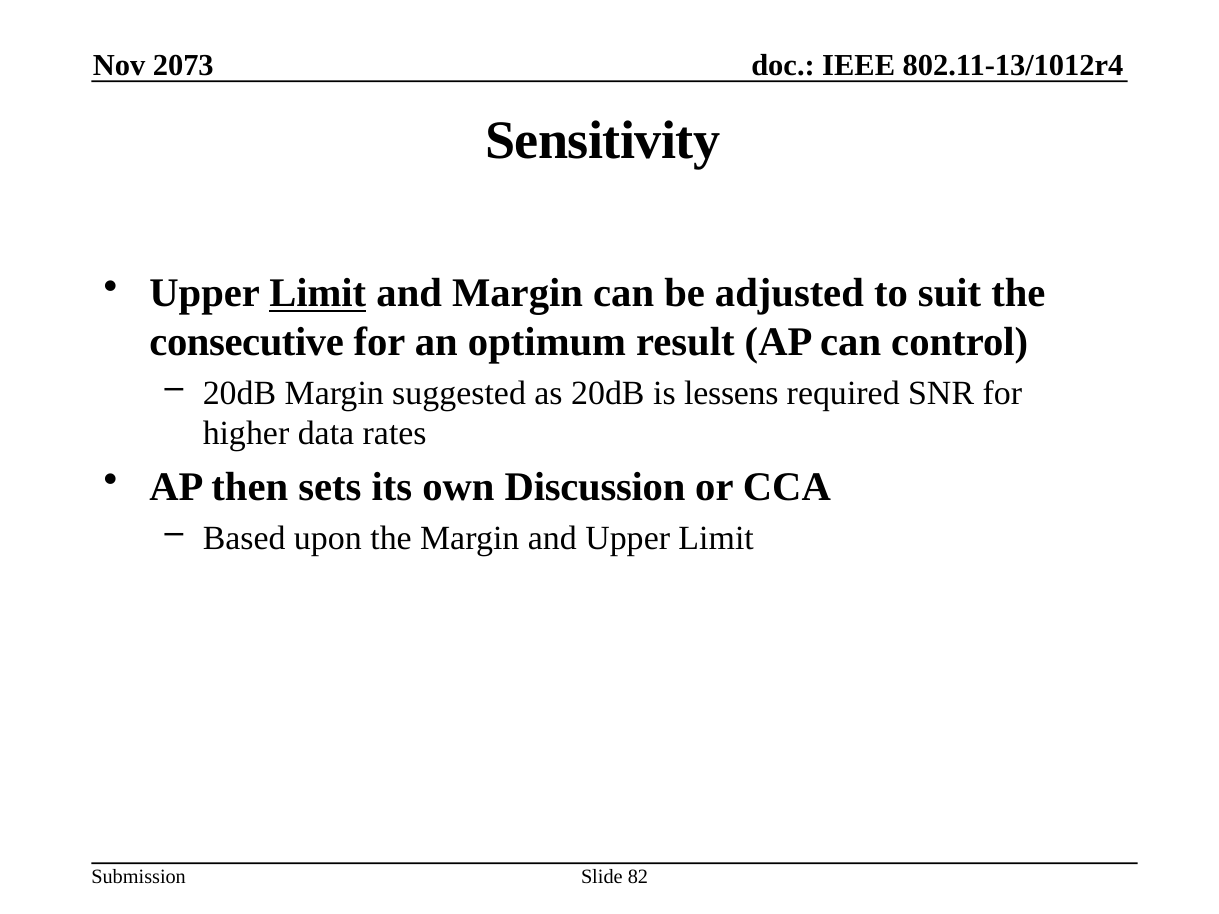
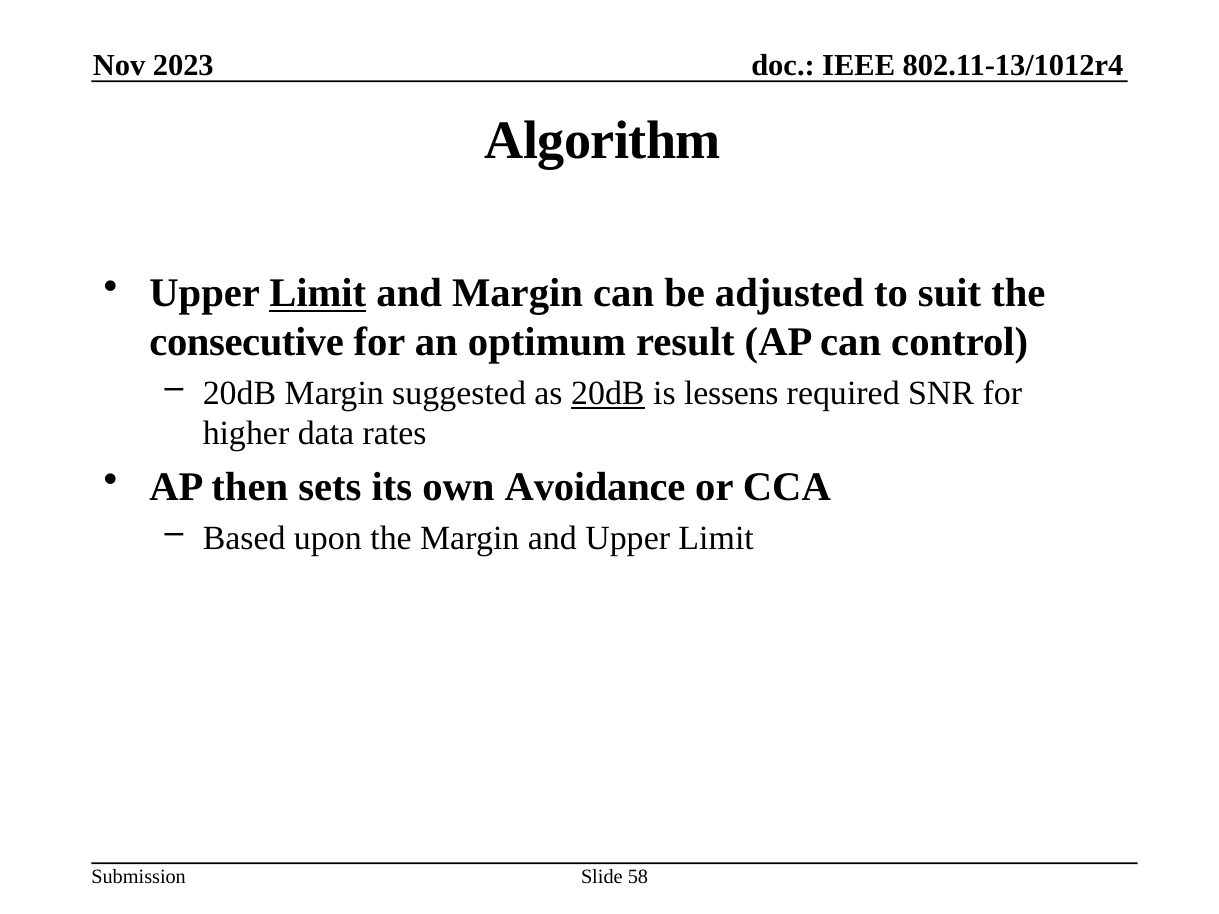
2073: 2073 -> 2023
Sensitivity: Sensitivity -> Algorithm
20dB at (608, 393) underline: none -> present
Discussion: Discussion -> Avoidance
82: 82 -> 58
